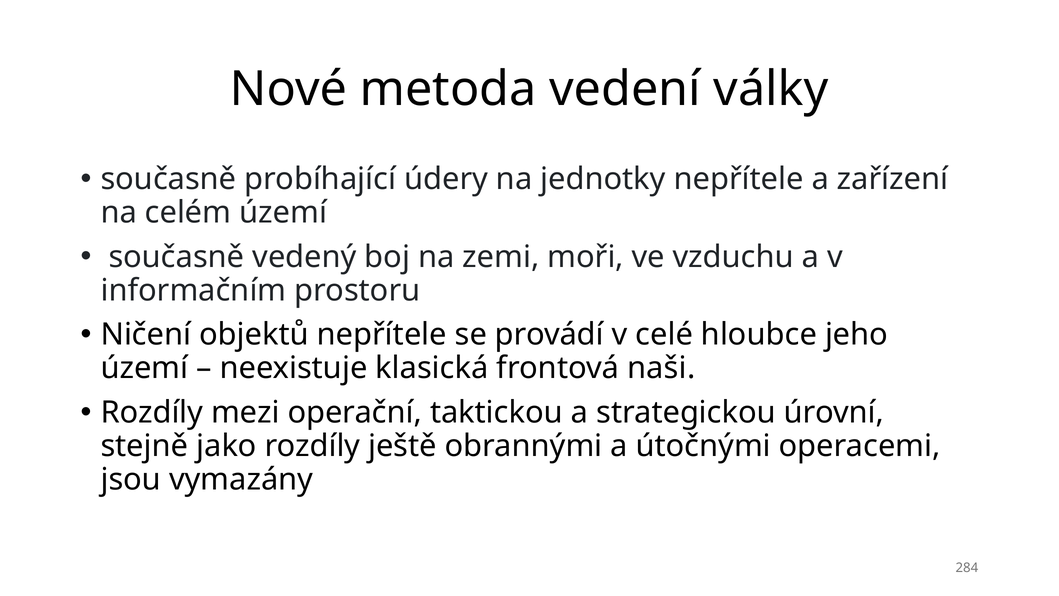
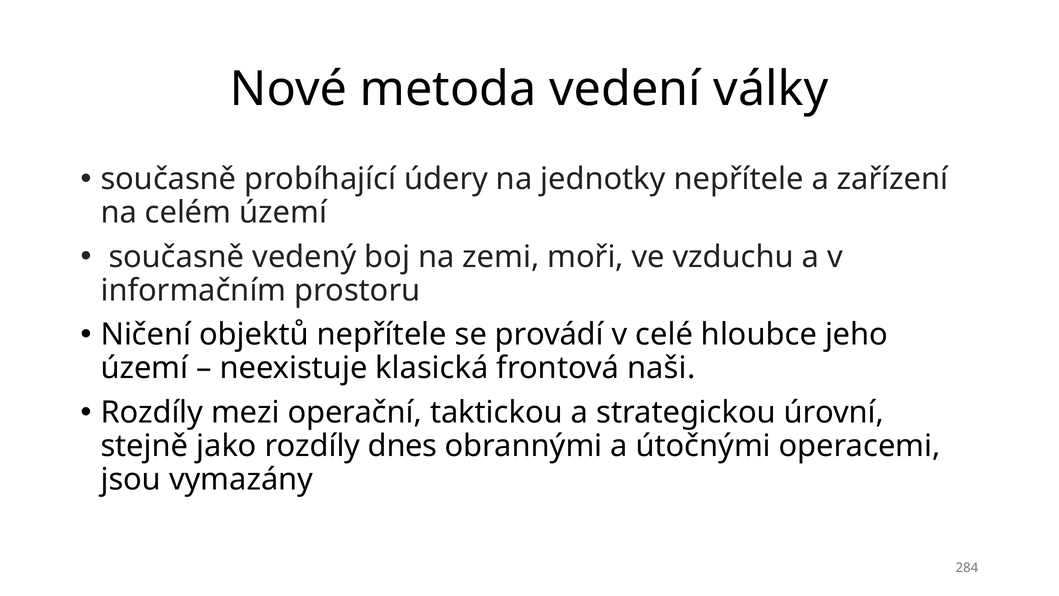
ještě: ještě -> dnes
